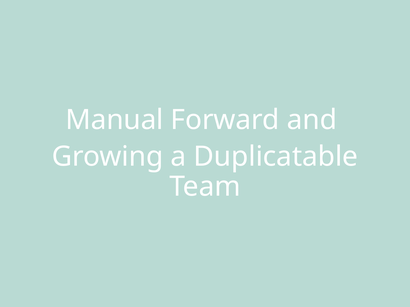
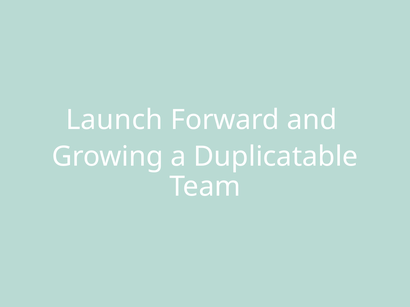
Manual: Manual -> Launch
